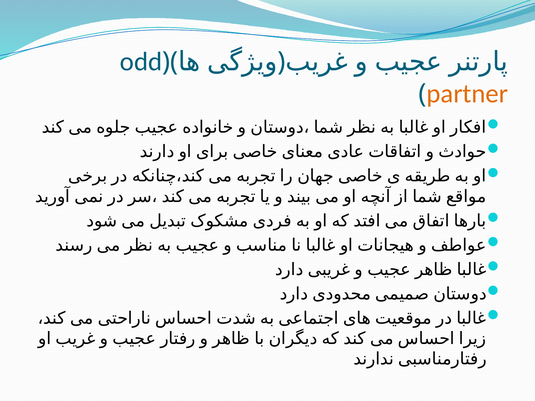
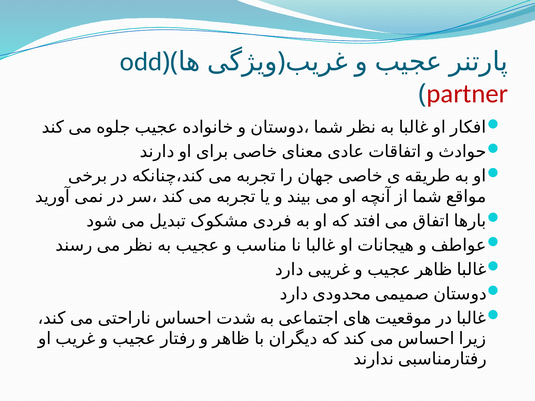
partner colour: orange -> red
